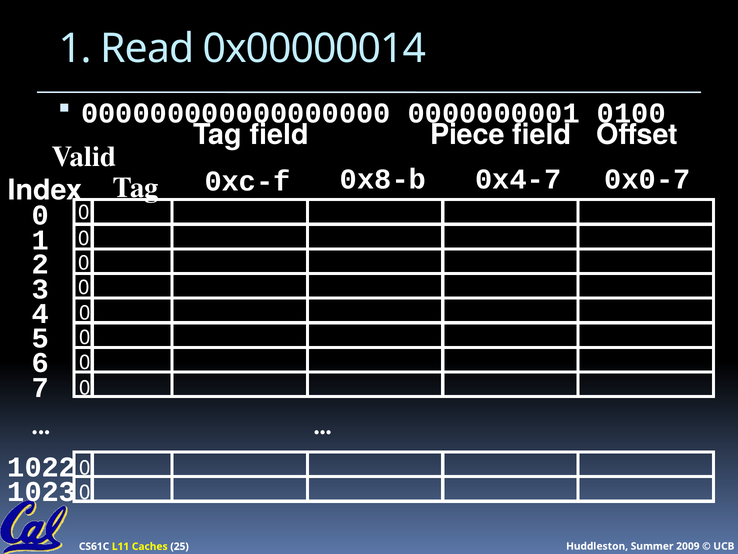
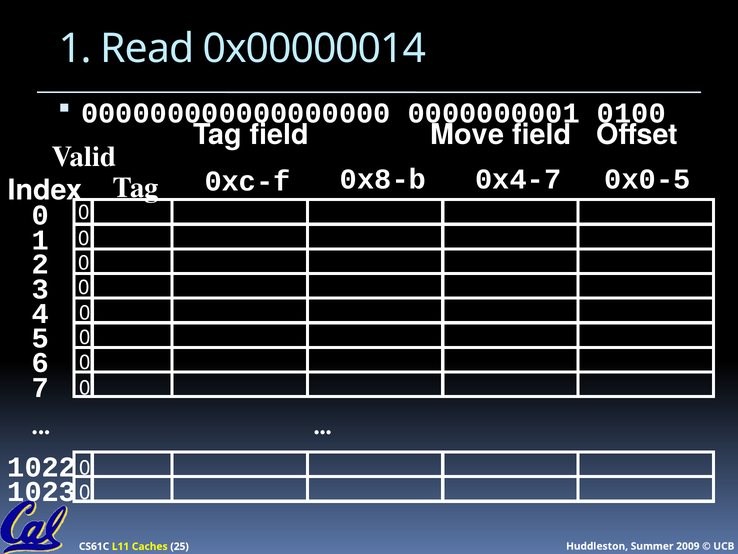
Piece: Piece -> Move
0x0-7: 0x0-7 -> 0x0-5
